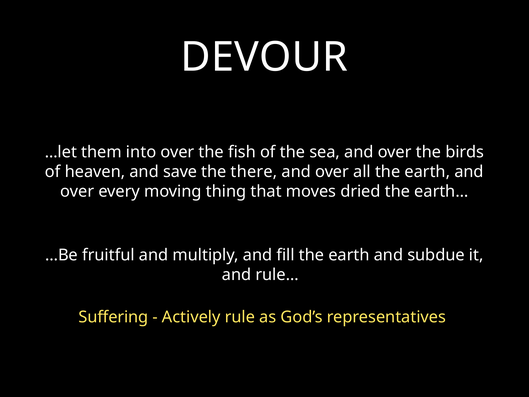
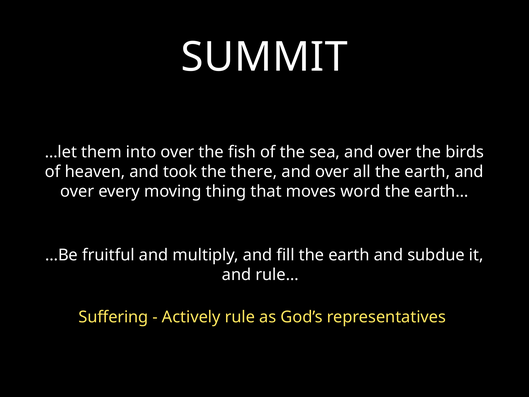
DEVOUR: DEVOUR -> SUMMIT
save: save -> took
dried: dried -> word
